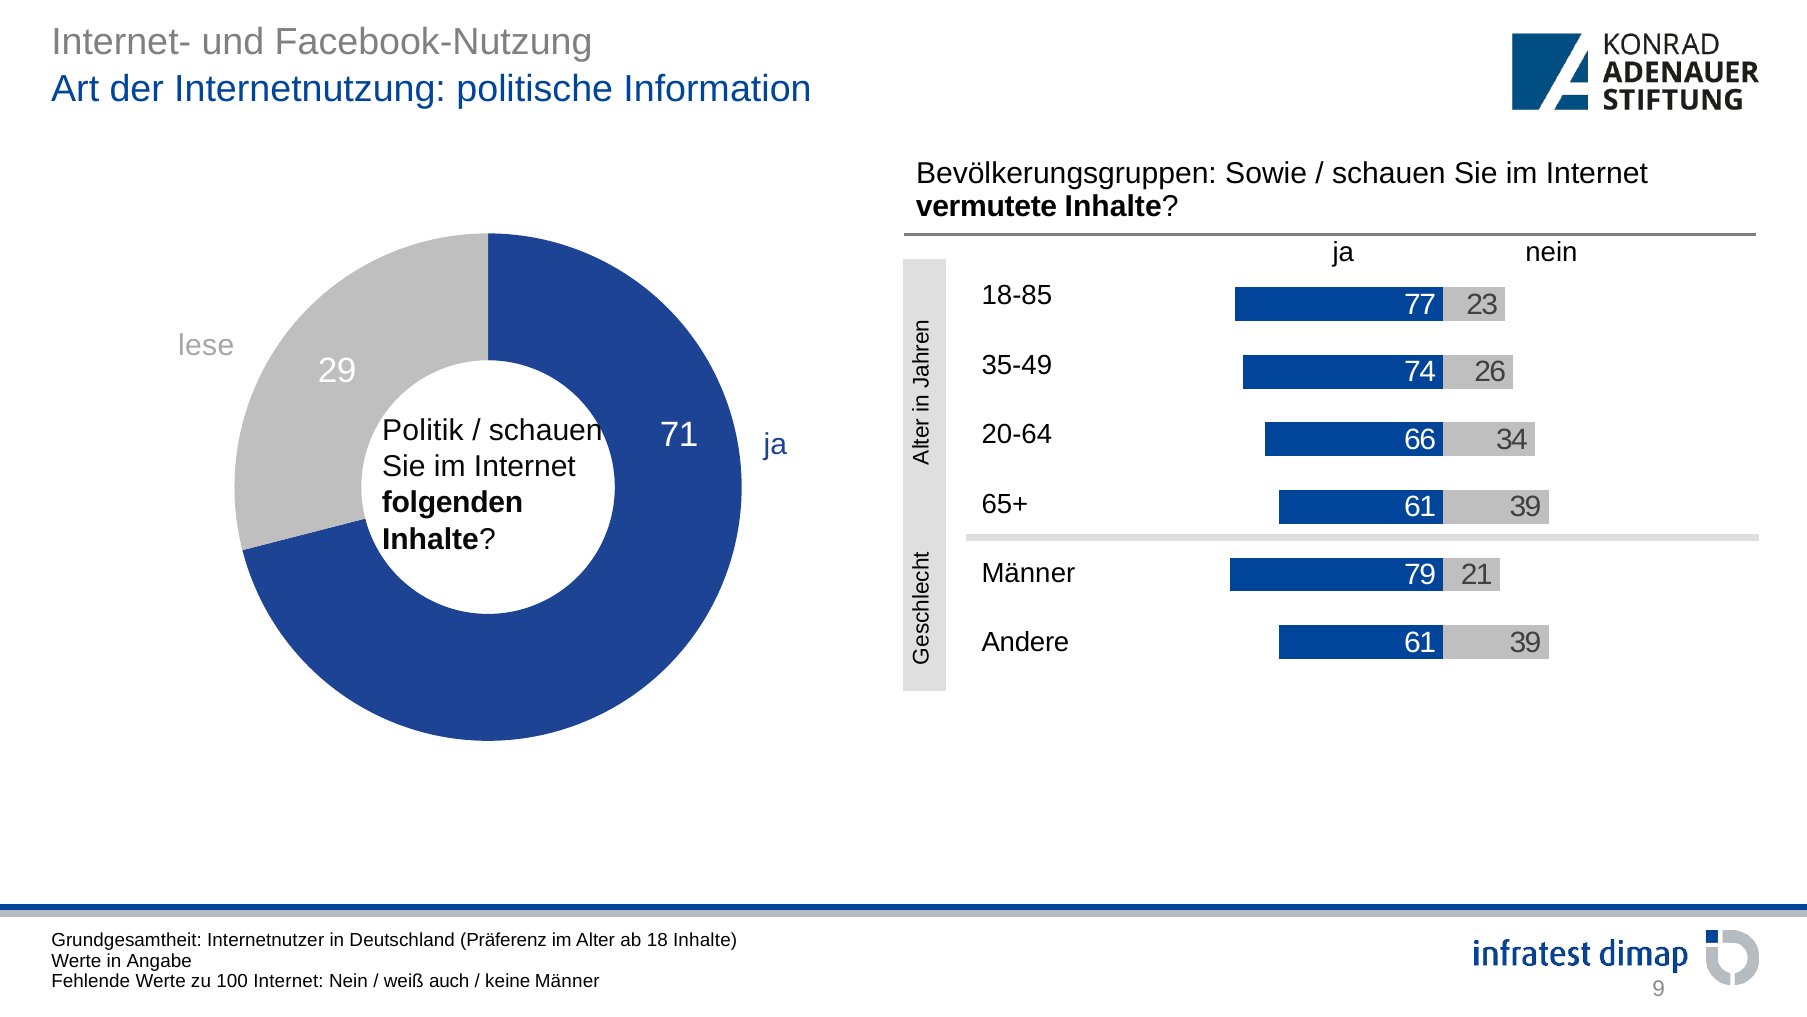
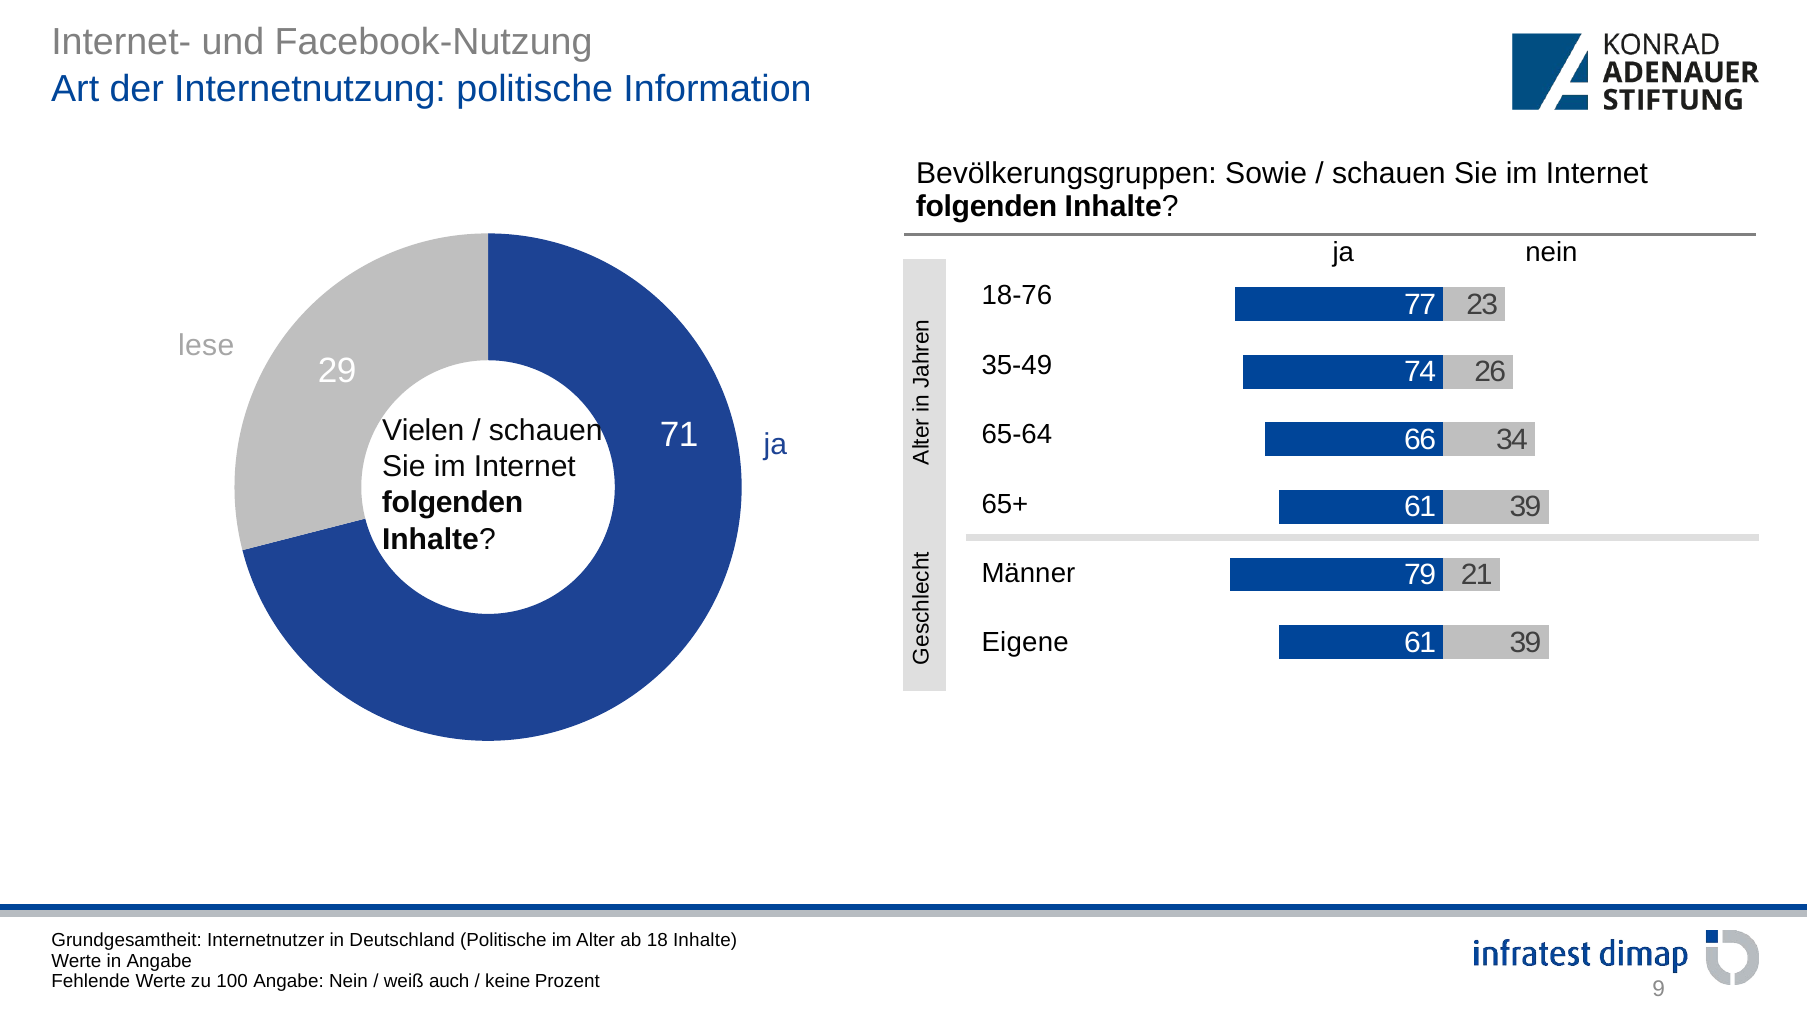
vermutete at (987, 207): vermutete -> folgenden
18-85: 18-85 -> 18-76
Politik: Politik -> Vielen
20-64: 20-64 -> 65-64
Andere: Andere -> Eigene
Deutschland Präferenz: Präferenz -> Politische
100 Internet: Internet -> Angabe
keine Männer: Männer -> Prozent
